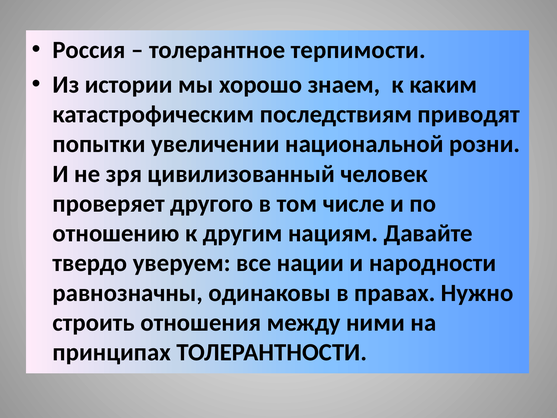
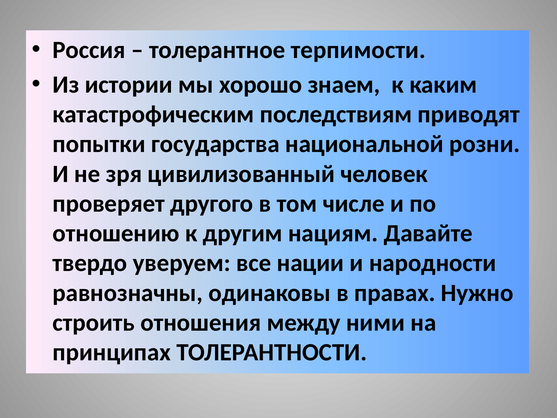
увеличении: увеличении -> государства
